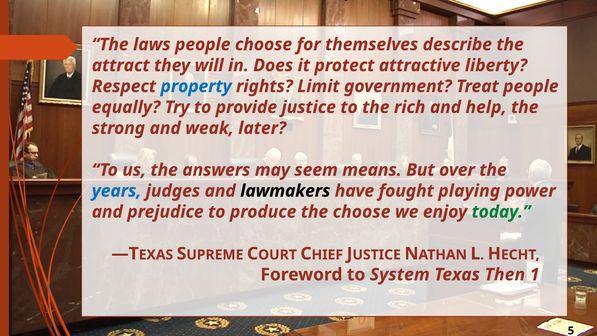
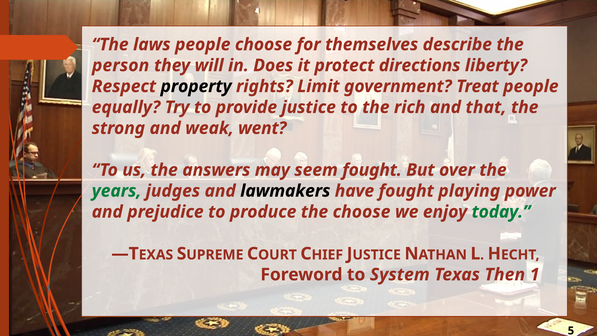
attract: attract -> person
attractive: attractive -> directions
property colour: blue -> black
help: help -> that
later: later -> went
seem means: means -> fought
years colour: blue -> green
